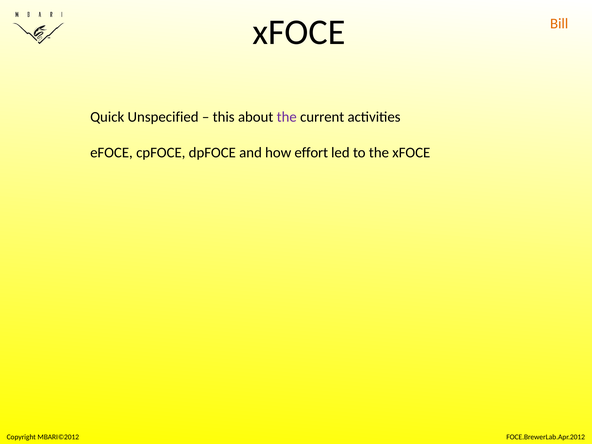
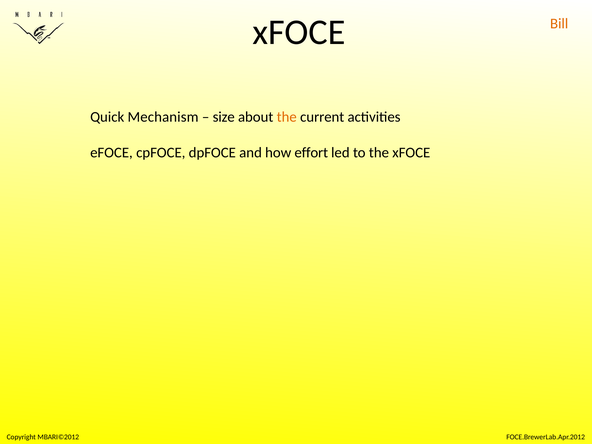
Unspecified: Unspecified -> Mechanism
this: this -> size
the at (287, 117) colour: purple -> orange
